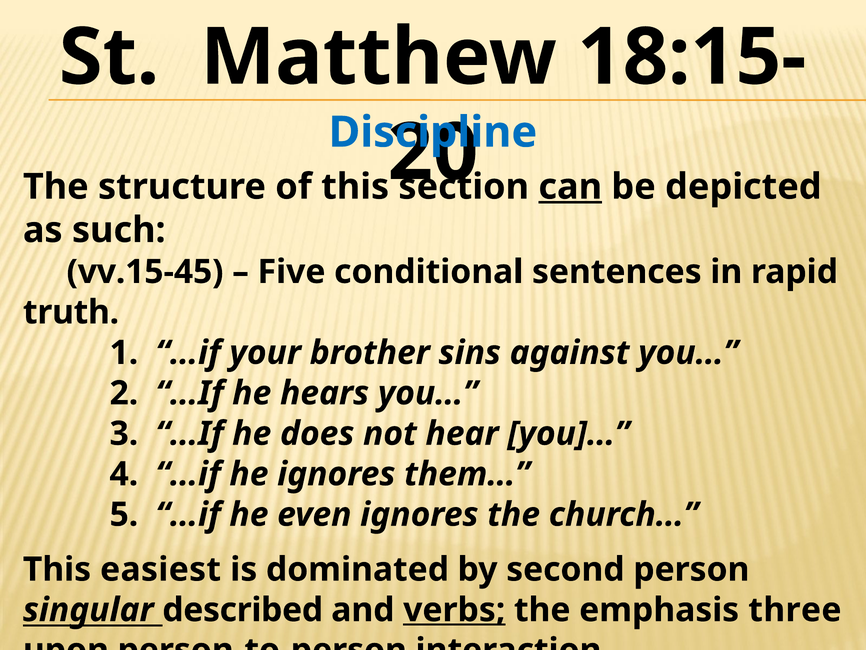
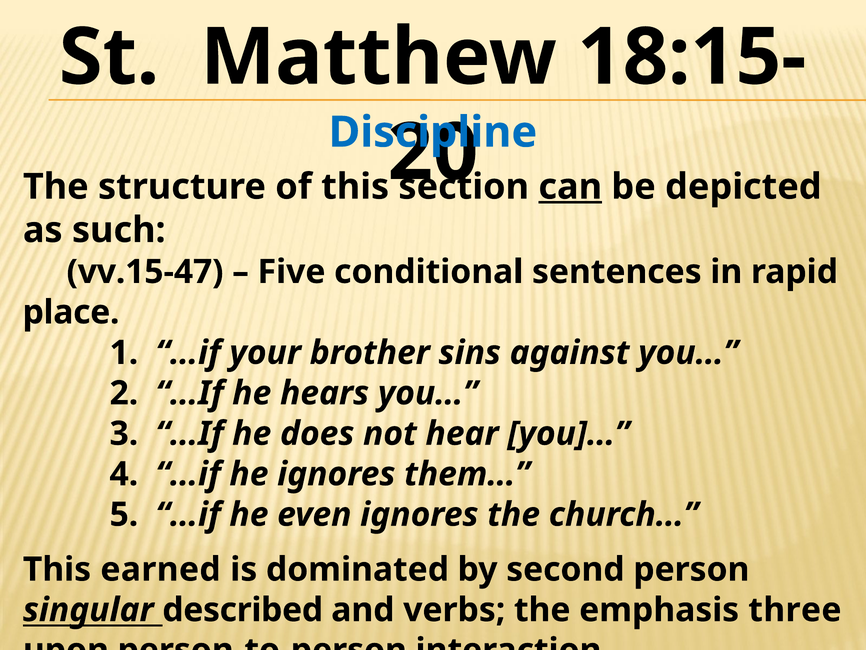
vv.15-45: vv.15-45 -> vv.15-47
truth: truth -> place
easiest: easiest -> earned
verbs underline: present -> none
